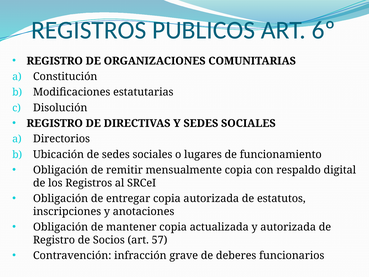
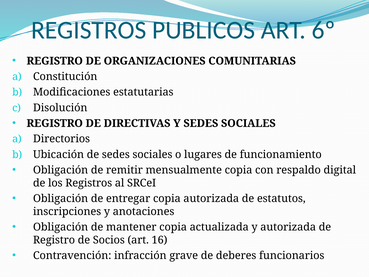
57: 57 -> 16
